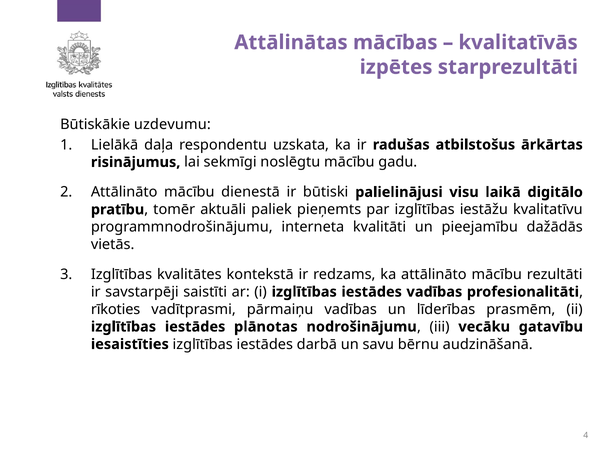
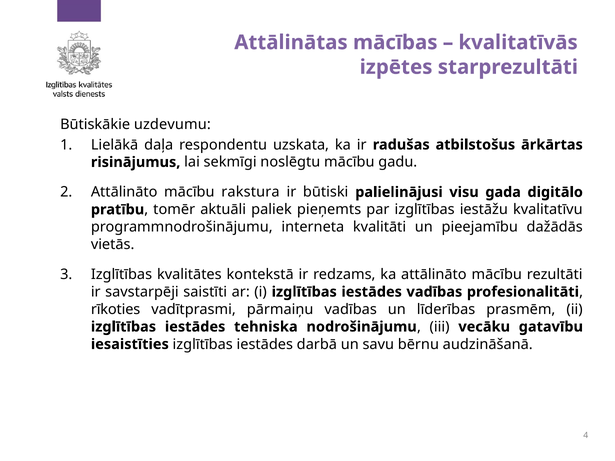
dienestā: dienestā -> rakstura
laikā: laikā -> gada
plānotas: plānotas -> tehniska
